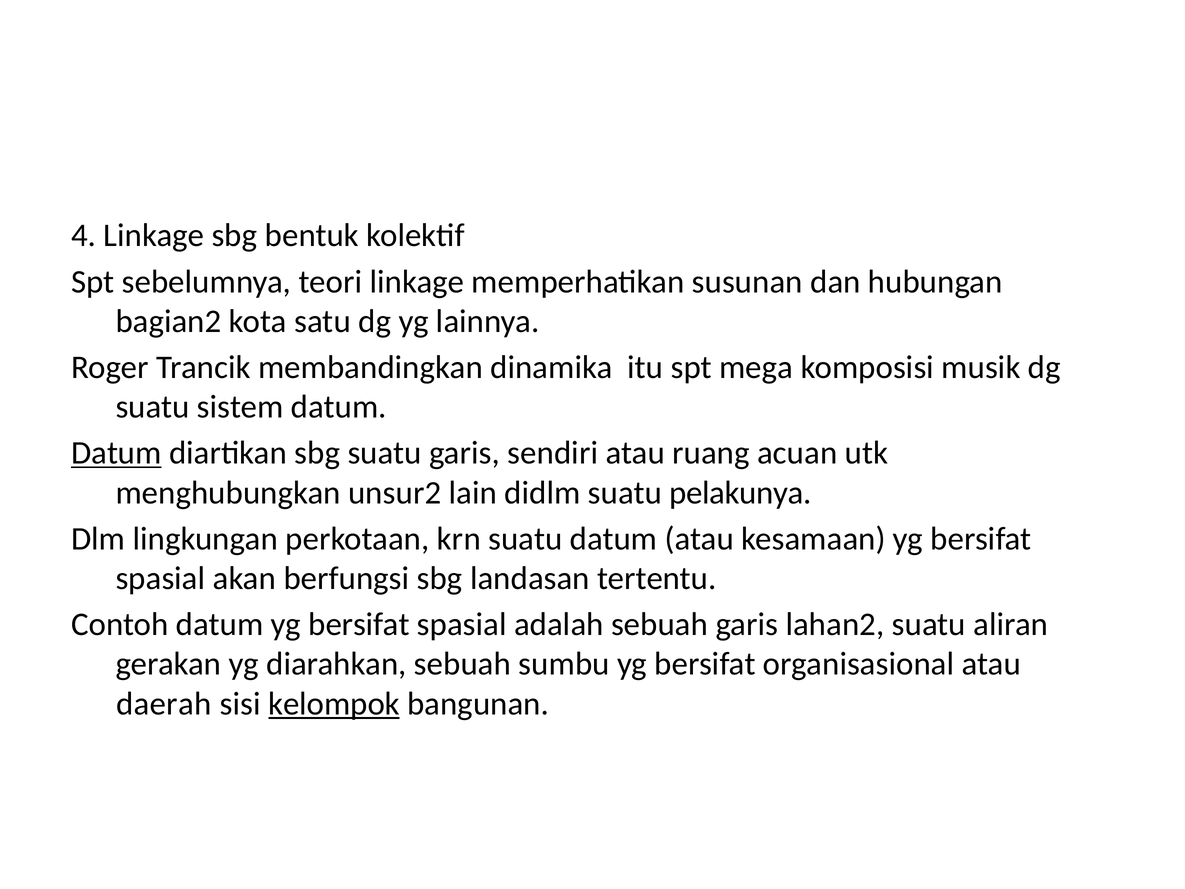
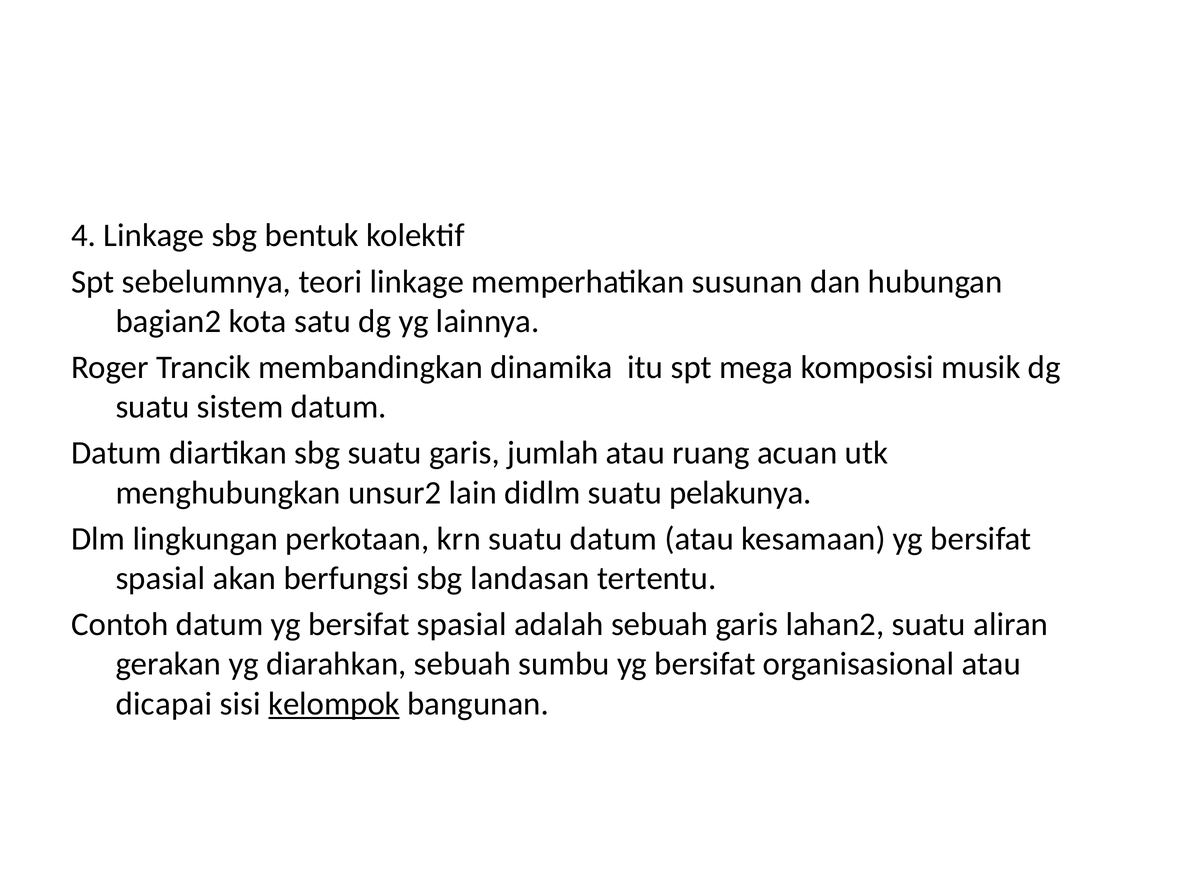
Datum at (116, 453) underline: present -> none
sendiri: sendiri -> jumlah
daerah: daerah -> dicapai
